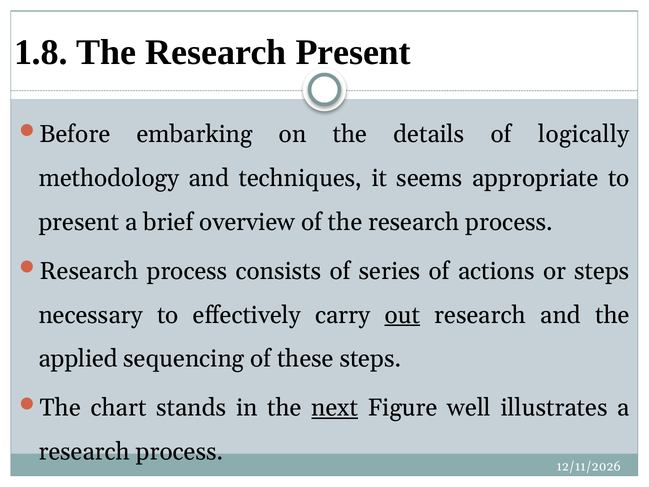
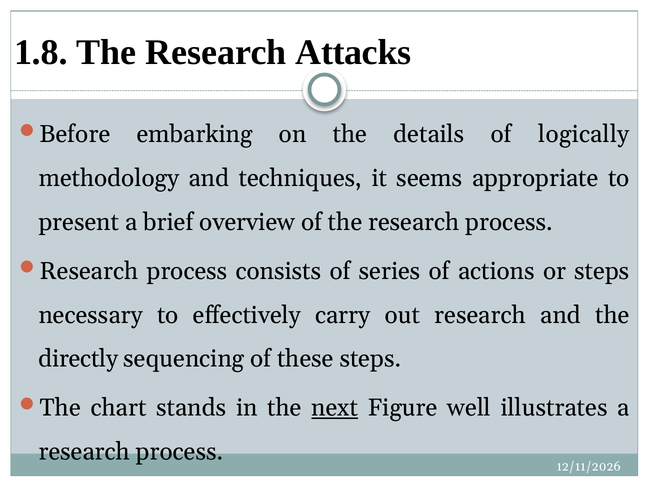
Research Present: Present -> Attacks
out underline: present -> none
applied: applied -> directly
